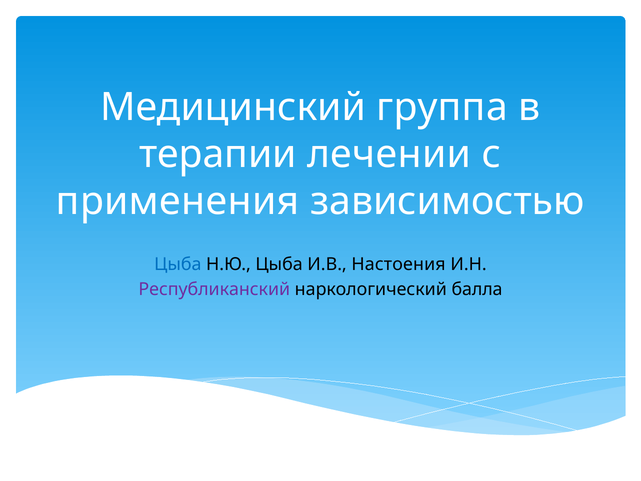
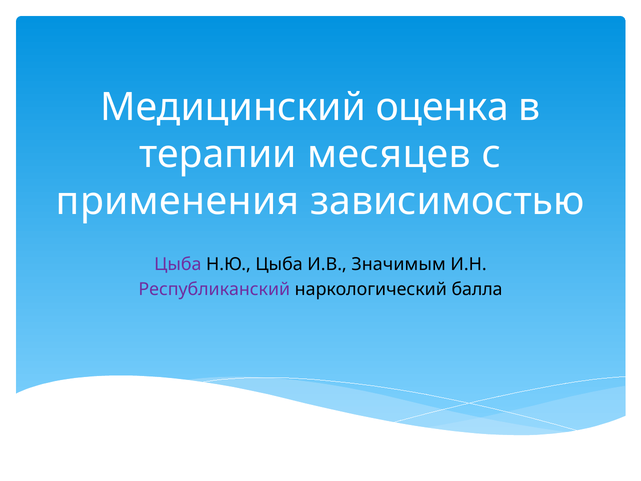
группа: группа -> оценка
лечении: лечении -> месяцев
Цыба at (178, 264) colour: blue -> purple
Настоения: Настоения -> Значимым
